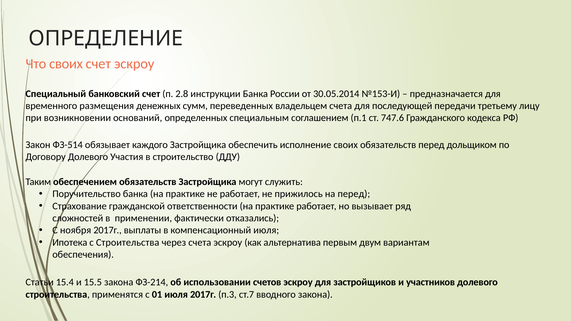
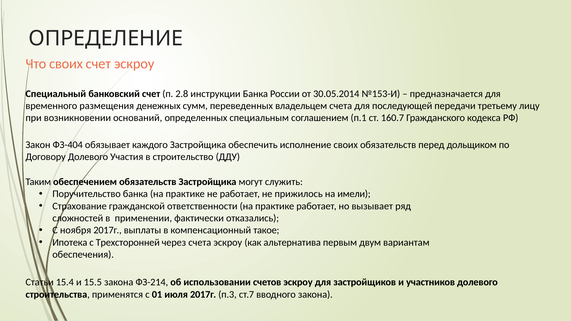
747.6: 747.6 -> 160.7
ФЗ-514: ФЗ-514 -> ФЗ-404
на перед: перед -> имели
компенсационный июля: июля -> такое
с Строительства: Строительства -> Трехсторонней
